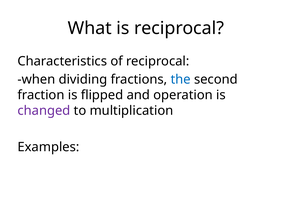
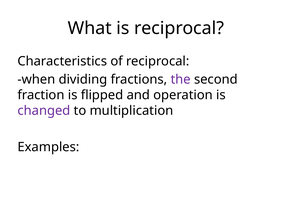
the colour: blue -> purple
